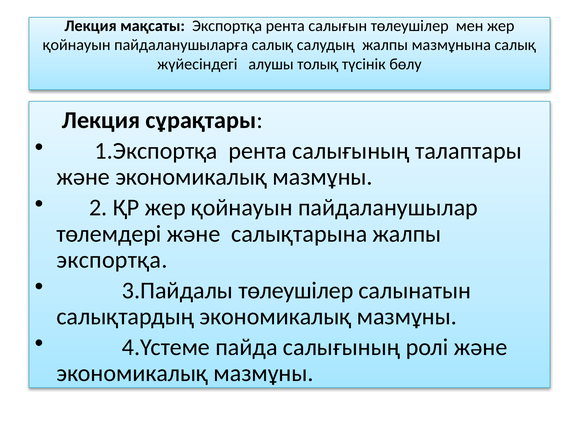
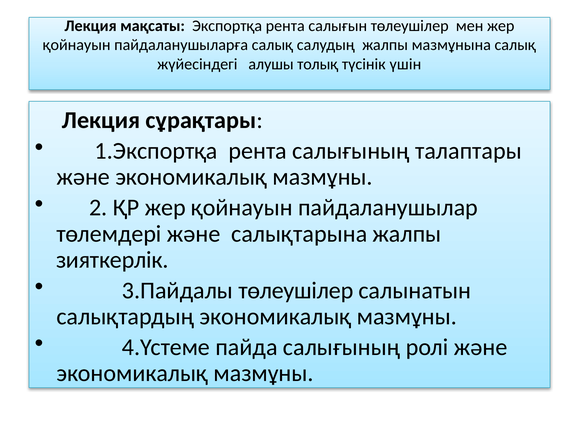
бөлу: бөлу -> үшiн
экспортқа at (112, 260): экспортқа -> зияткерлік
